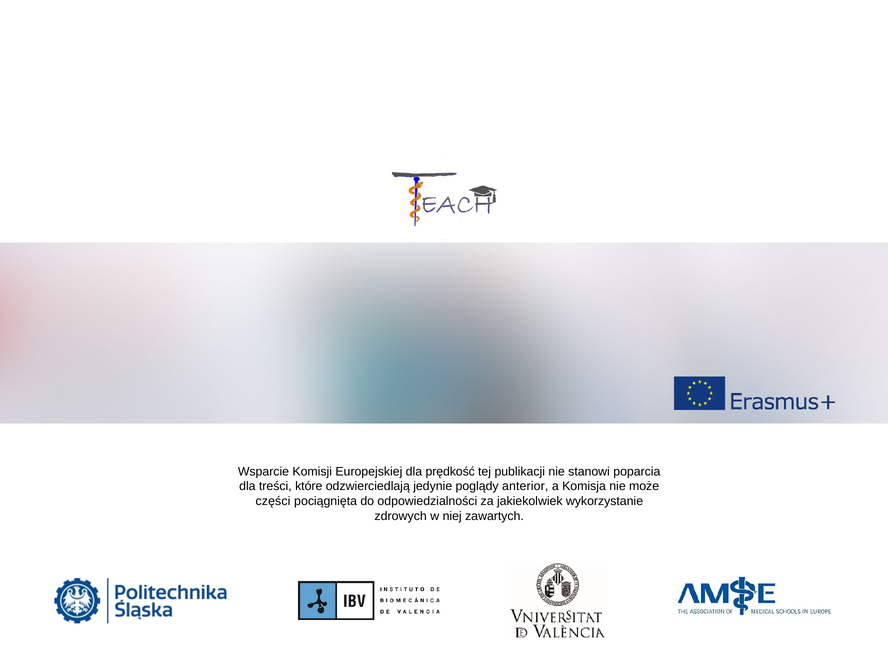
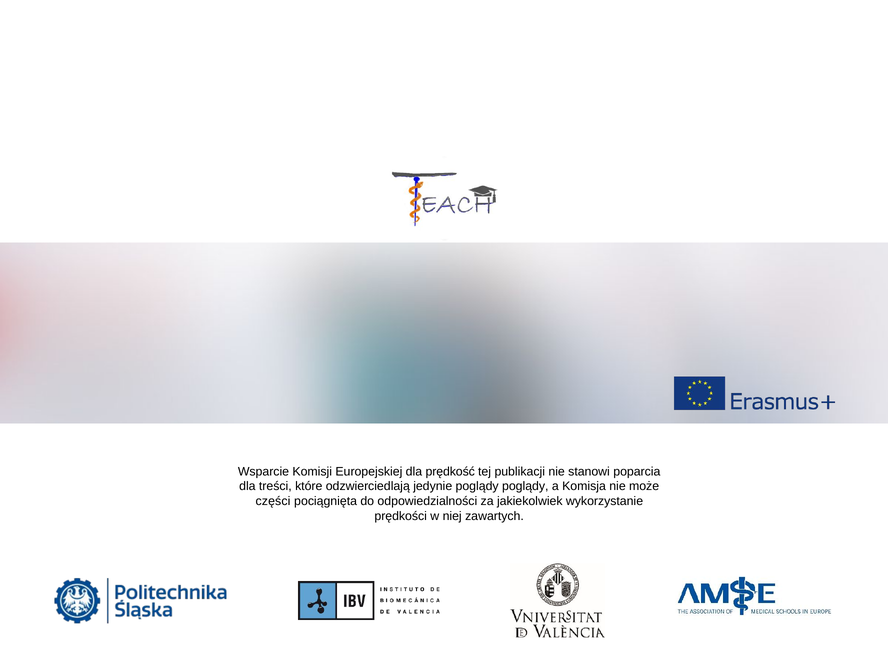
poglądy anterior: anterior -> poglądy
zdrowych: zdrowych -> prędkości
